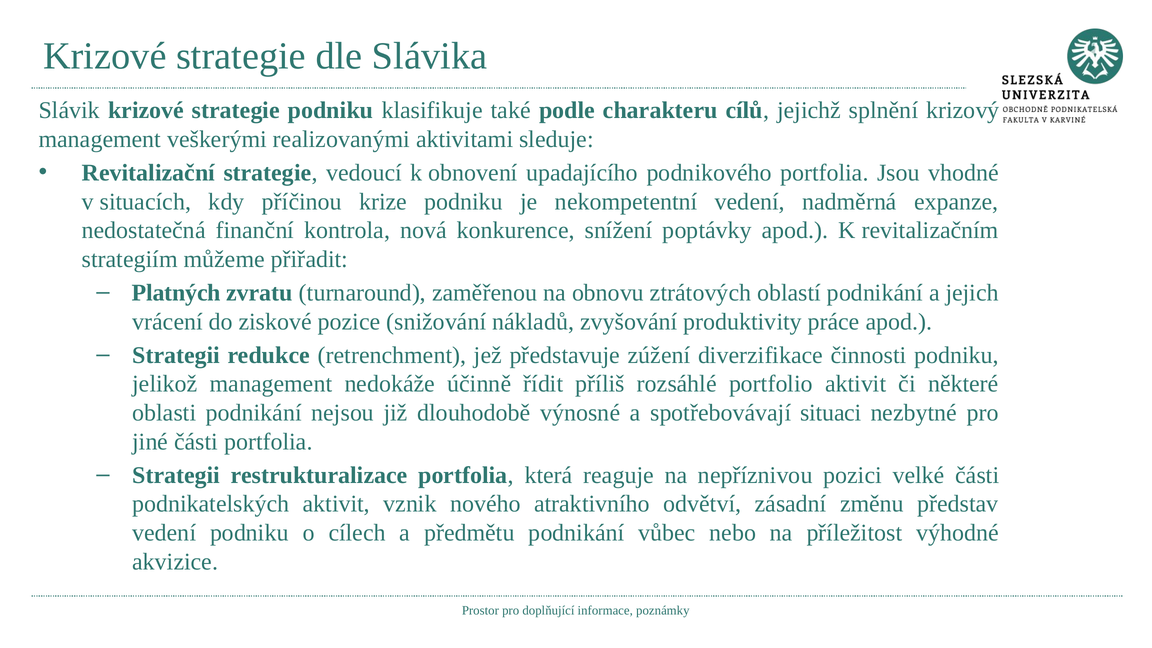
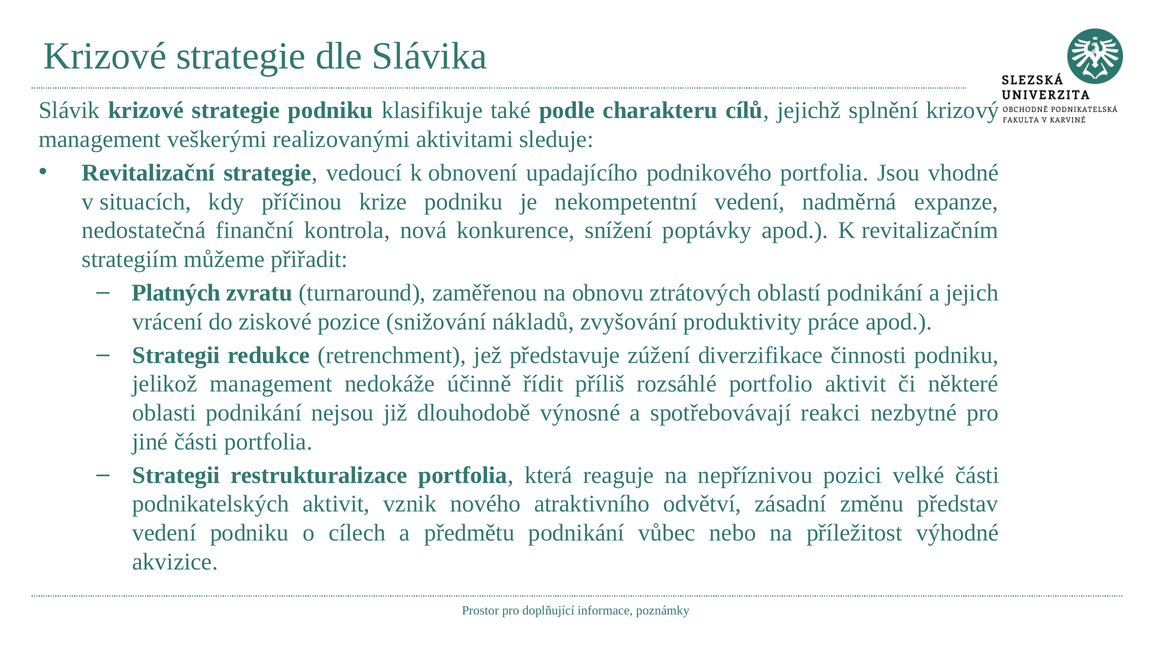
situaci: situaci -> reakci
